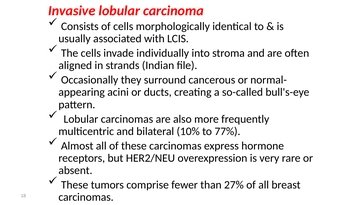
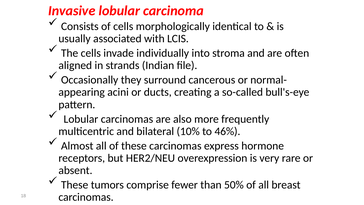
77%: 77% -> 46%
27%: 27% -> 50%
